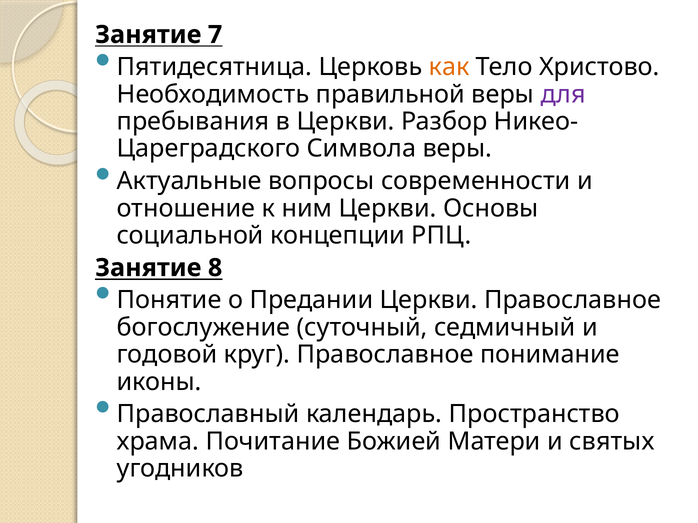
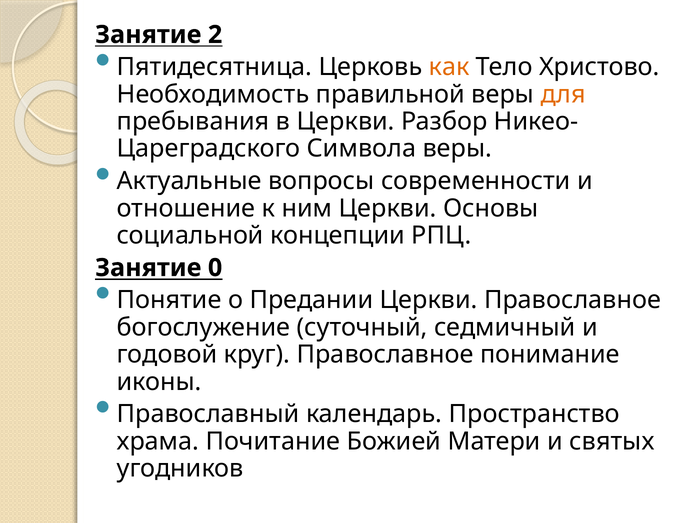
7: 7 -> 2
для colour: purple -> orange
8: 8 -> 0
